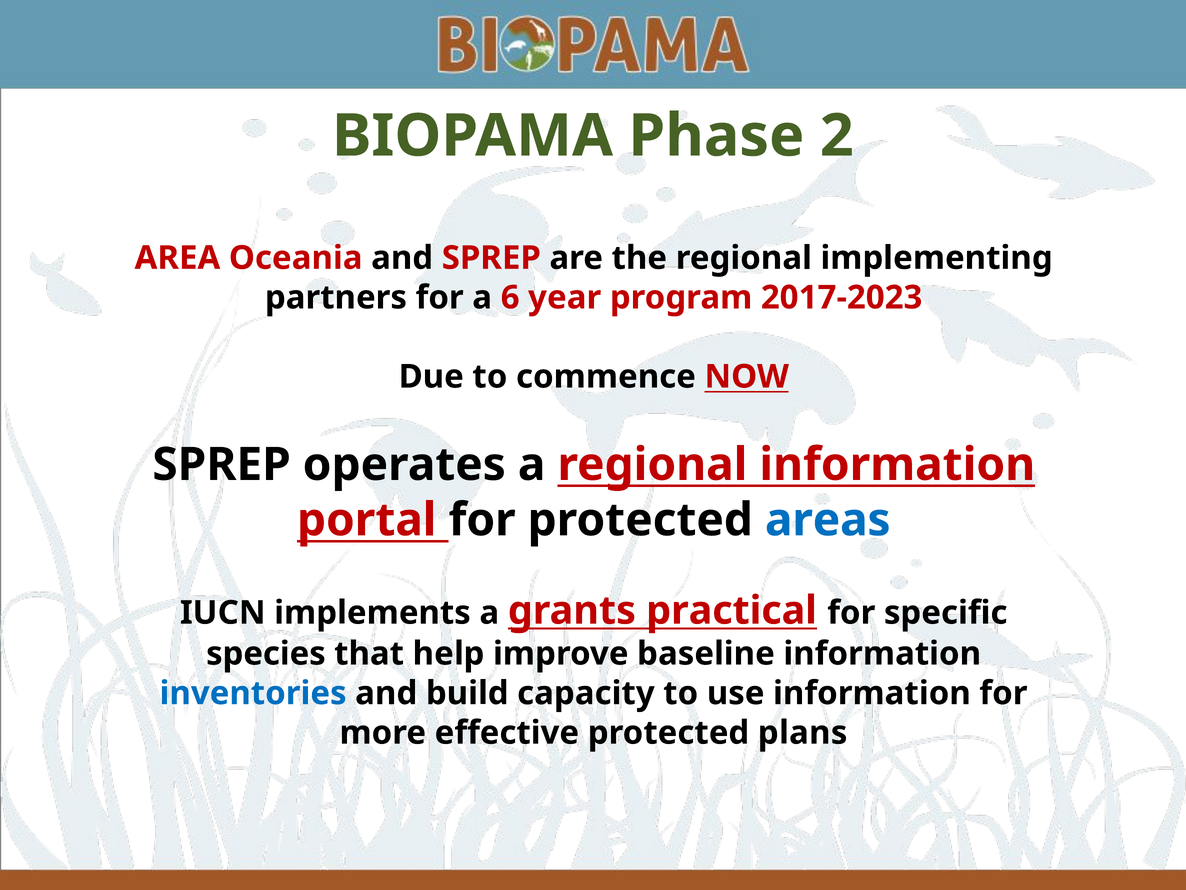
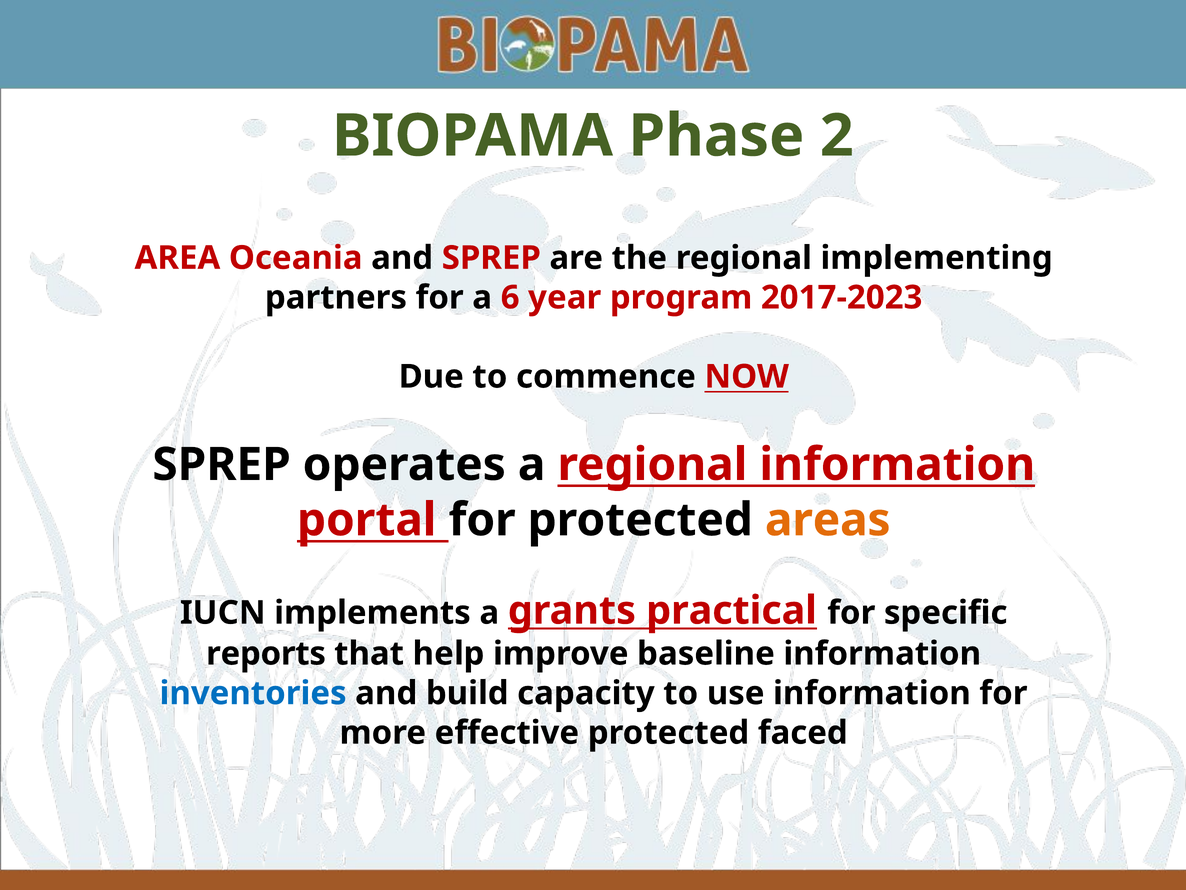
areas colour: blue -> orange
species: species -> reports
plans: plans -> faced
